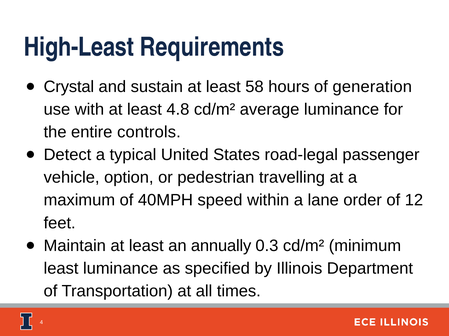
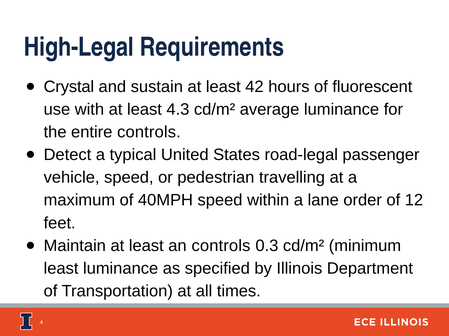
High-Least: High-Least -> High-Legal
58: 58 -> 42
generation: generation -> fluorescent
4.8: 4.8 -> 4.3
vehicle option: option -> speed
an annually: annually -> controls
